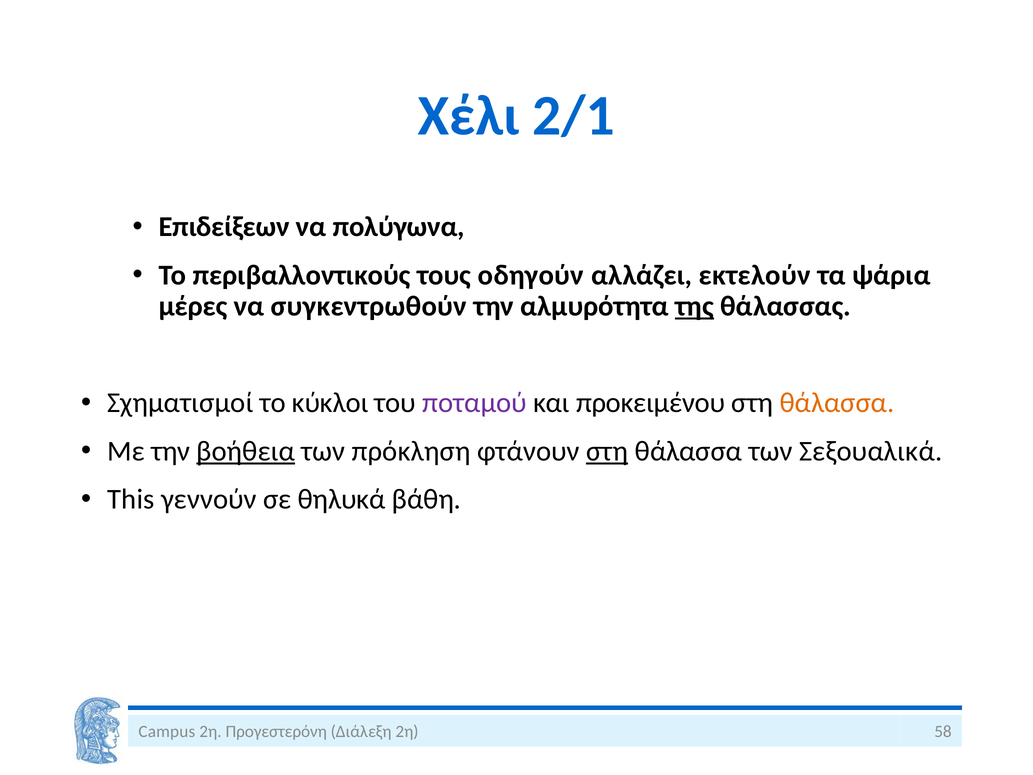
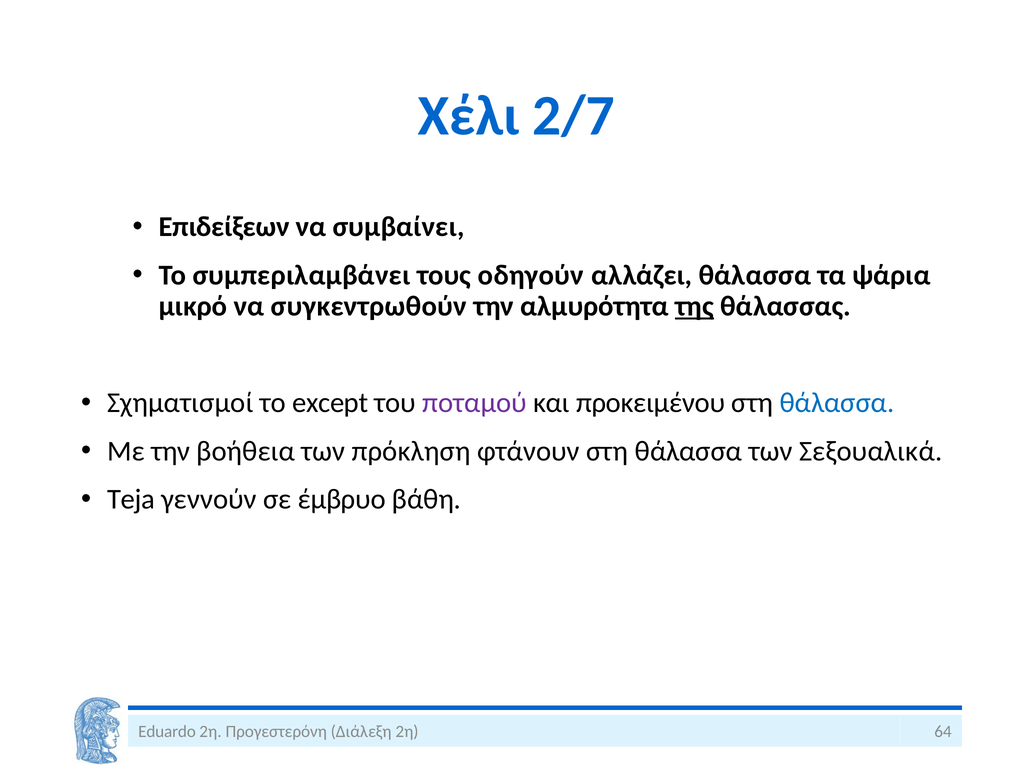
2/1: 2/1 -> 2/7
πολύγωνα: πολύγωνα -> συμβαίνει
περιβαλλοντικούς: περιβαλλοντικούς -> συμπεριλαμβάνει
αλλάζει εκτελούν: εκτελούν -> θάλασσα
μέρες: μέρες -> μικρό
κύκλοι: κύκλοι -> except
θάλασσα at (837, 403) colour: orange -> blue
βοήθεια underline: present -> none
στη at (607, 451) underline: present -> none
This: This -> Teja
θηλυκά: θηλυκά -> έμβρυο
Campus: Campus -> Eduardo
58: 58 -> 64
